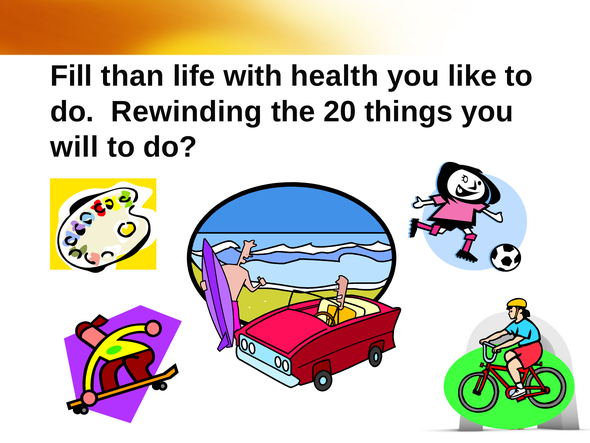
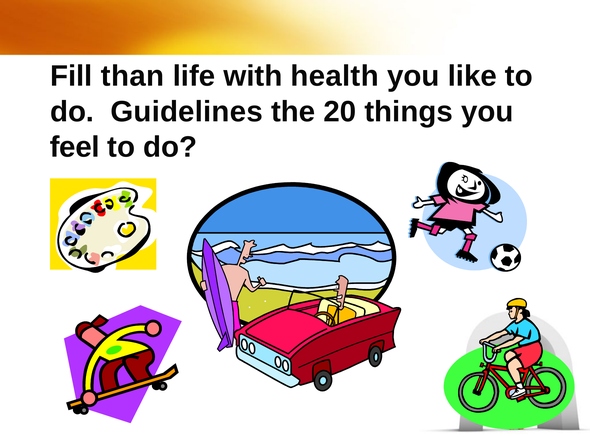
Rewinding: Rewinding -> Guidelines
will: will -> feel
